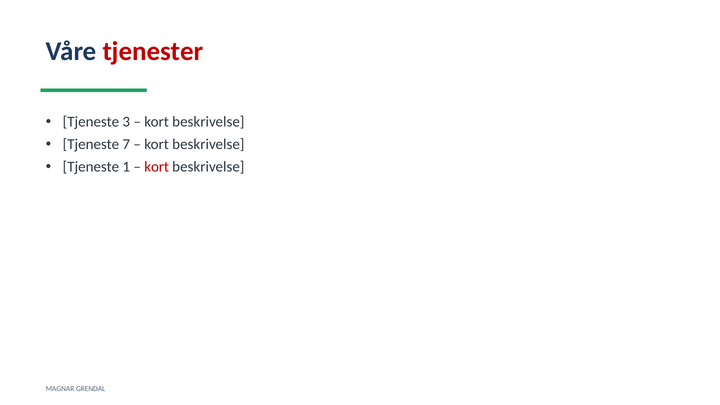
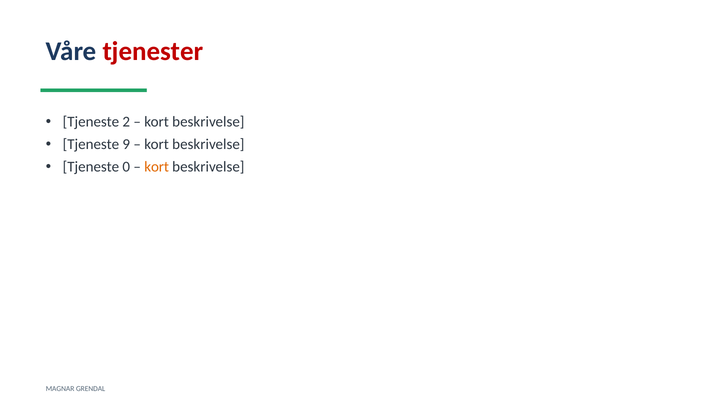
3: 3 -> 2
7: 7 -> 9
1: 1 -> 0
kort at (157, 167) colour: red -> orange
